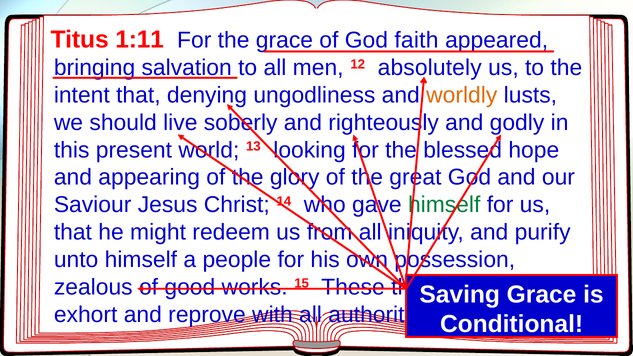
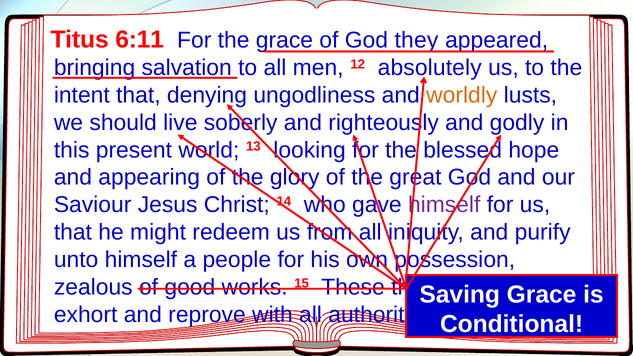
1:11: 1:11 -> 6:11
faith: faith -> they
himself at (444, 205) colour: green -> purple
